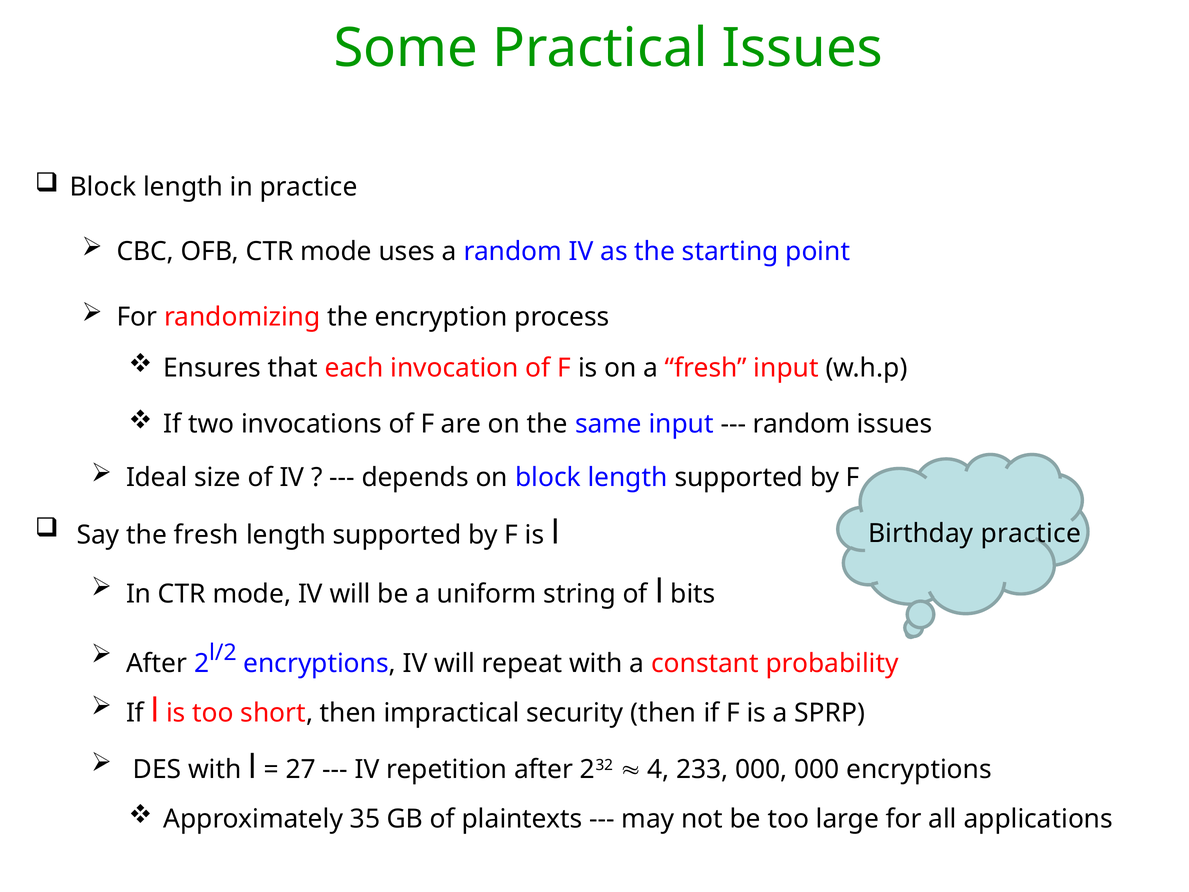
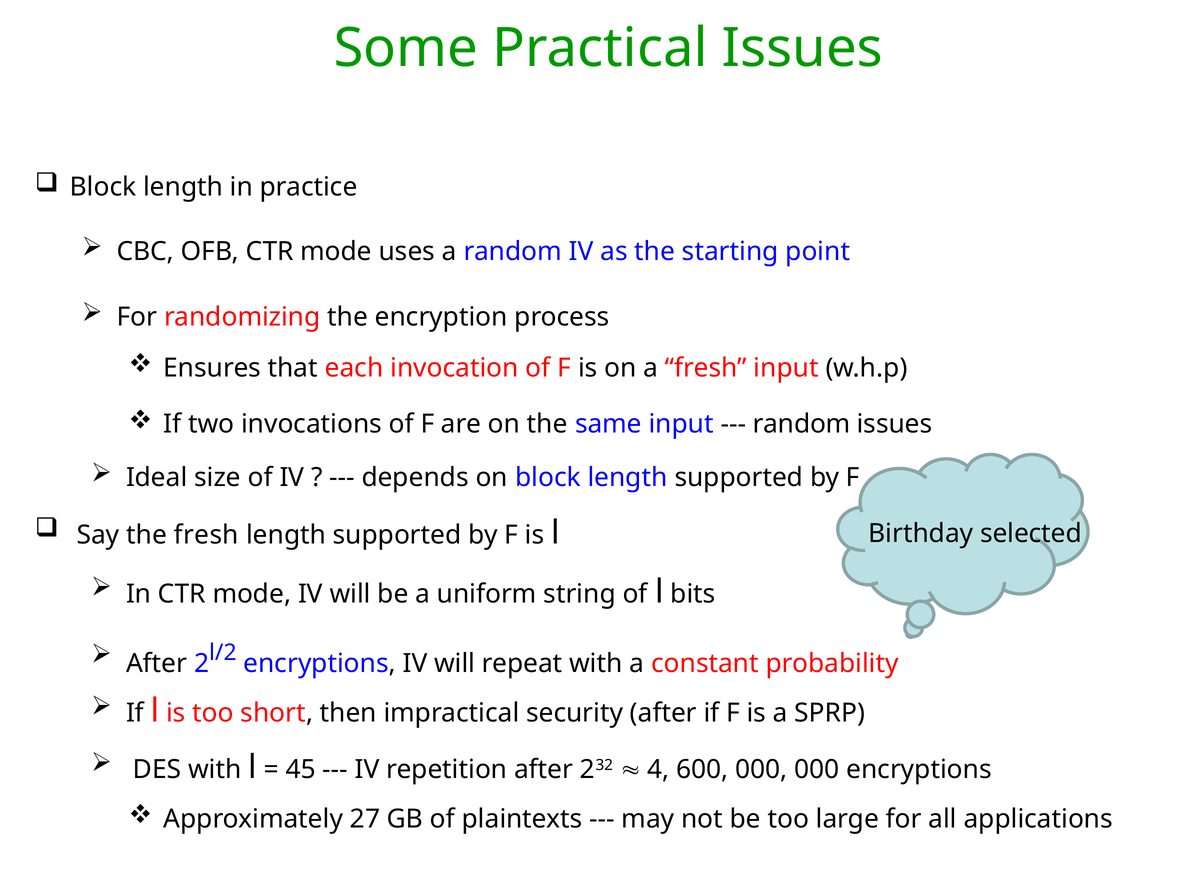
Birthday practice: practice -> selected
security then: then -> after
27: 27 -> 45
233: 233 -> 600
35: 35 -> 27
